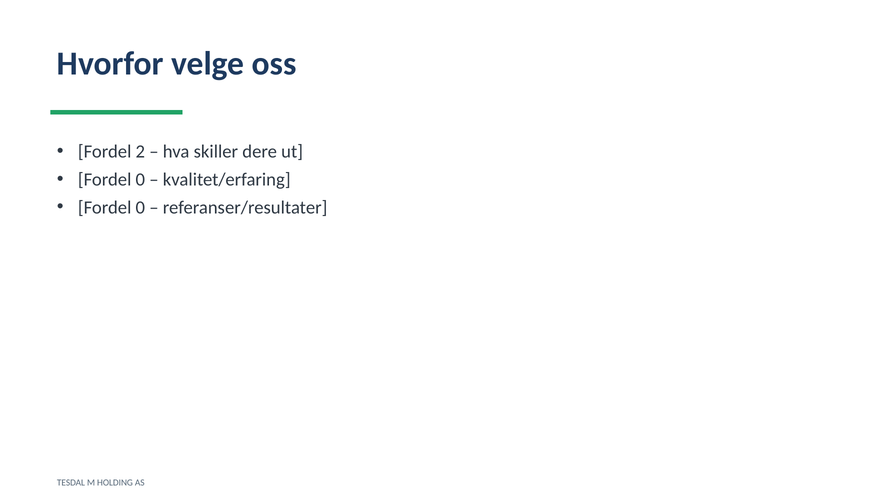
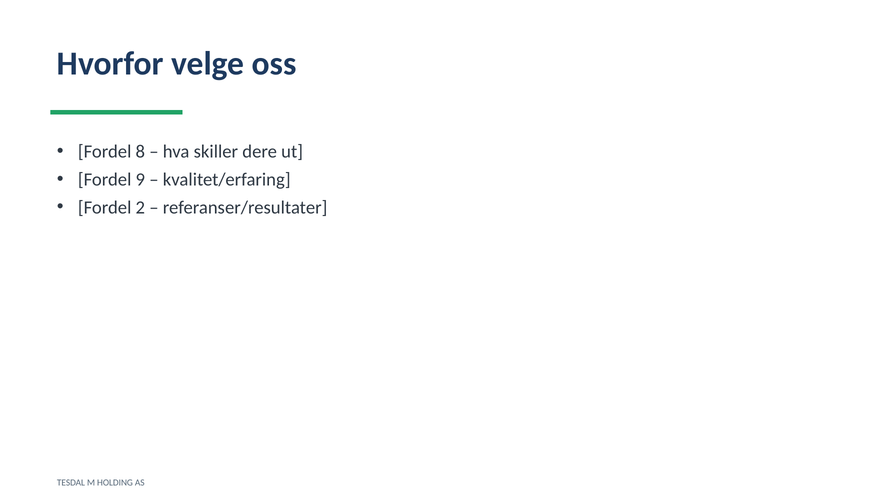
2: 2 -> 8
0 at (140, 180): 0 -> 9
0 at (140, 208): 0 -> 2
